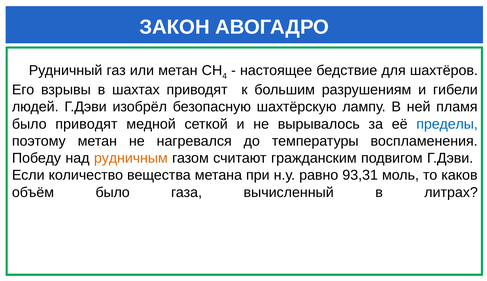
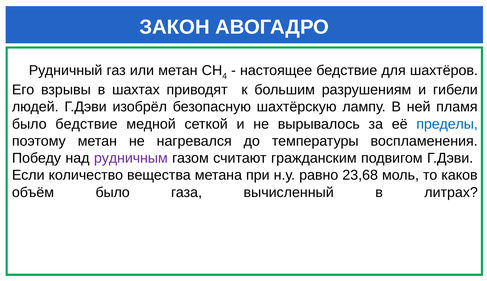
было приводят: приводят -> бедствие
рудничным colour: orange -> purple
93,31: 93,31 -> 23,68
